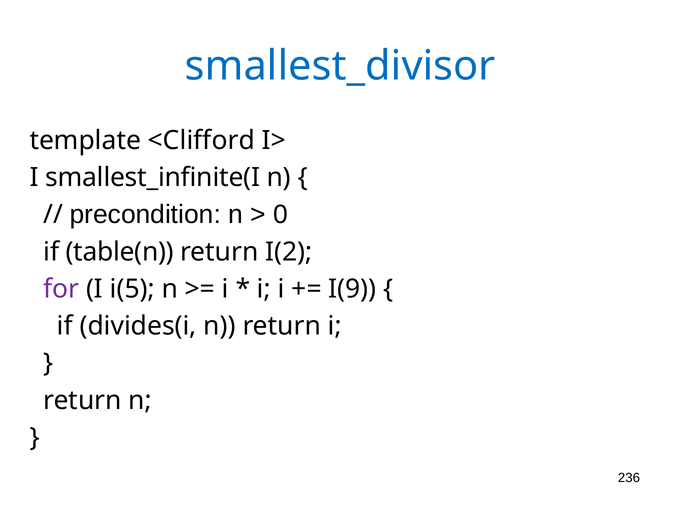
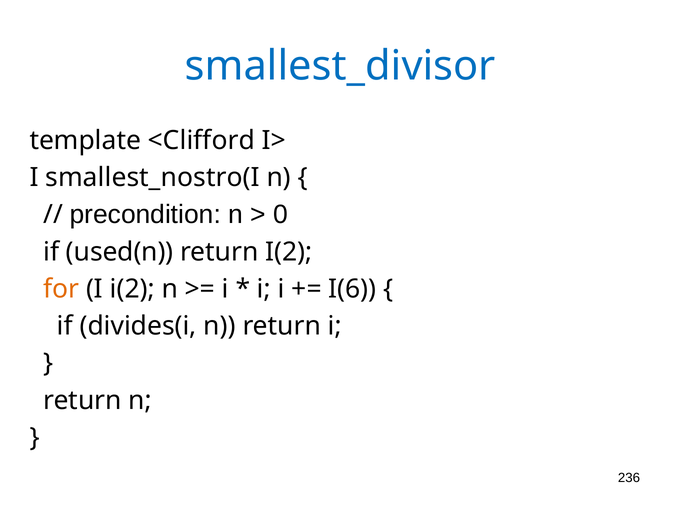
smallest_infinite(I: smallest_infinite(I -> smallest_nostro(I
table(n: table(n -> used(n
for colour: purple -> orange
I i(5: i(5 -> i(2
I(9: I(9 -> I(6
